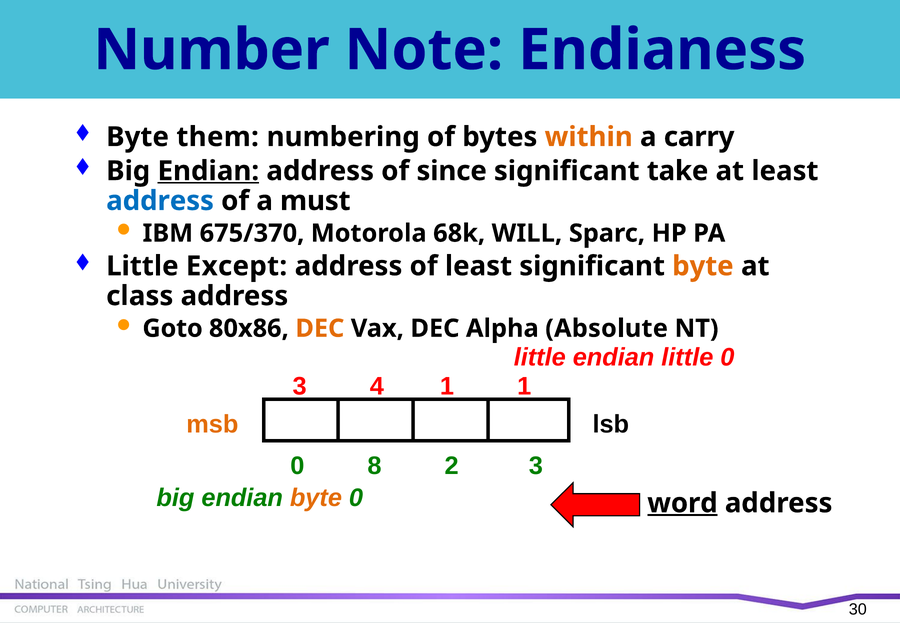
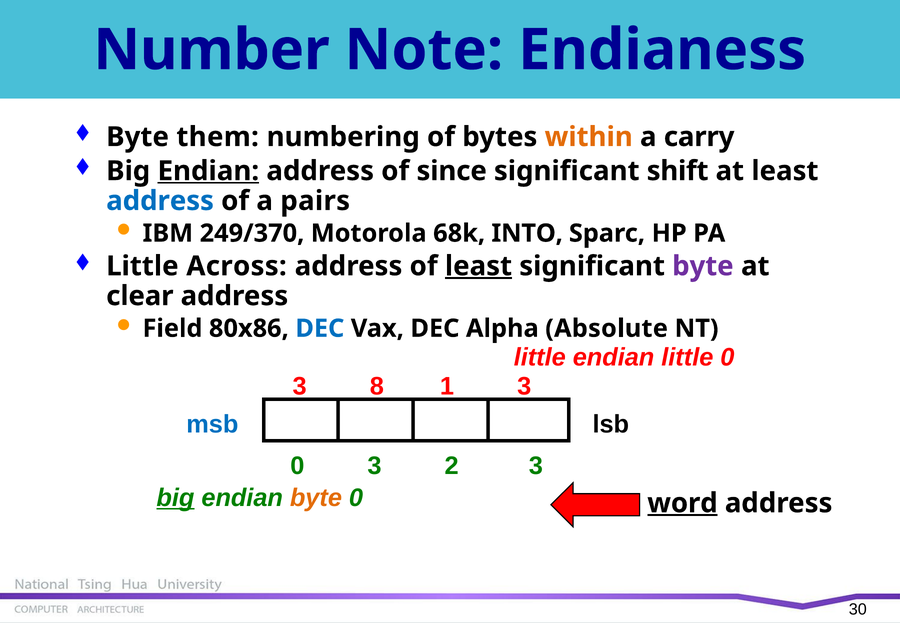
take: take -> shift
must: must -> pairs
675/370: 675/370 -> 249/370
WILL: WILL -> INTO
Except: Except -> Across
least at (478, 266) underline: none -> present
byte at (703, 266) colour: orange -> purple
class: class -> clear
Goto: Goto -> Field
DEC at (320, 328) colour: orange -> blue
4: 4 -> 8
1 1: 1 -> 3
msb colour: orange -> blue
0 8: 8 -> 3
big at (175, 498) underline: none -> present
